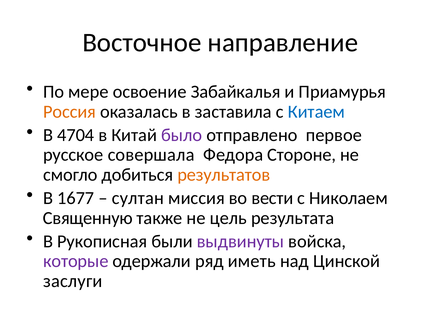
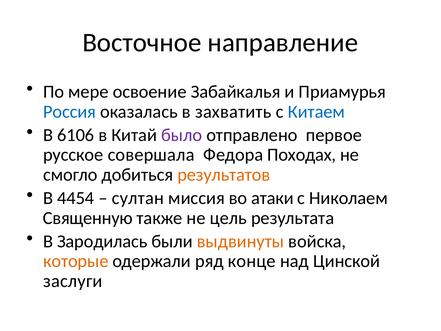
Россия colour: orange -> blue
заставила: заставила -> захватить
4704: 4704 -> 6106
Стороне: Стороне -> Походах
1677: 1677 -> 4454
вести: вести -> атаки
Рукописная: Рукописная -> Зародилась
выдвинуты colour: purple -> orange
которые colour: purple -> orange
иметь: иметь -> конце
